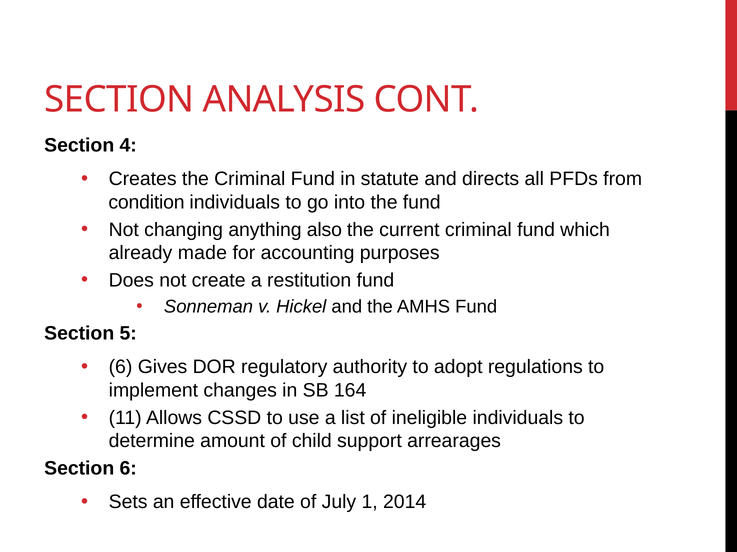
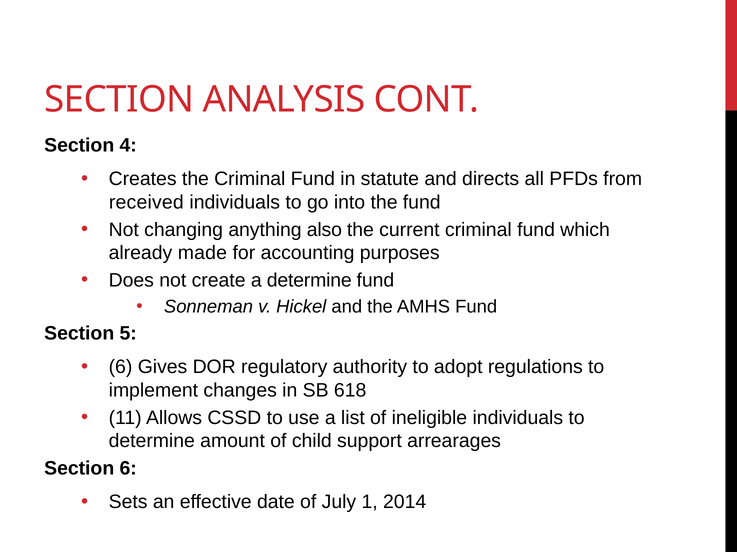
condition: condition -> received
a restitution: restitution -> determine
164: 164 -> 618
